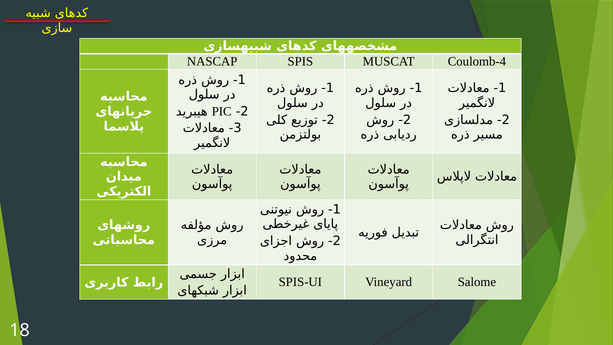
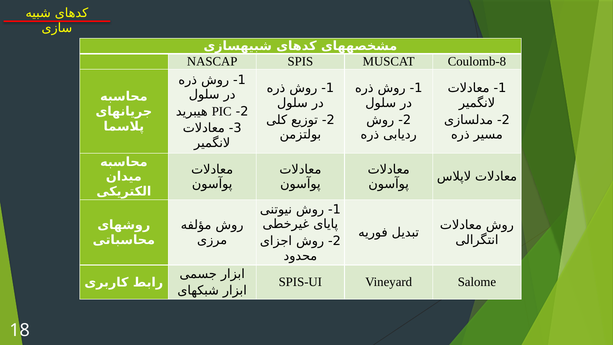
Coulomb-4: Coulomb-4 -> Coulomb-8
